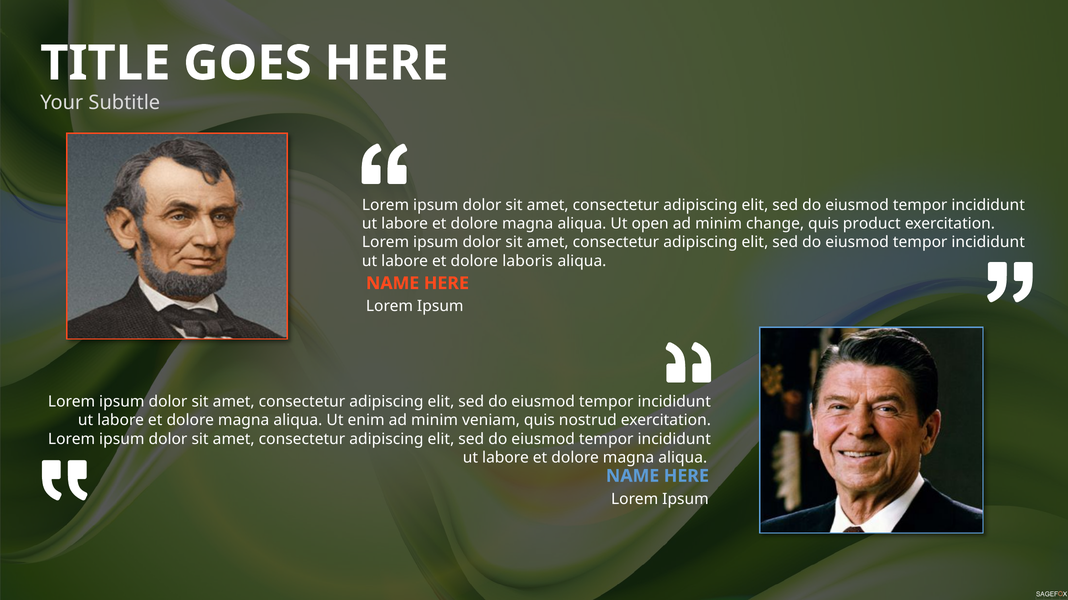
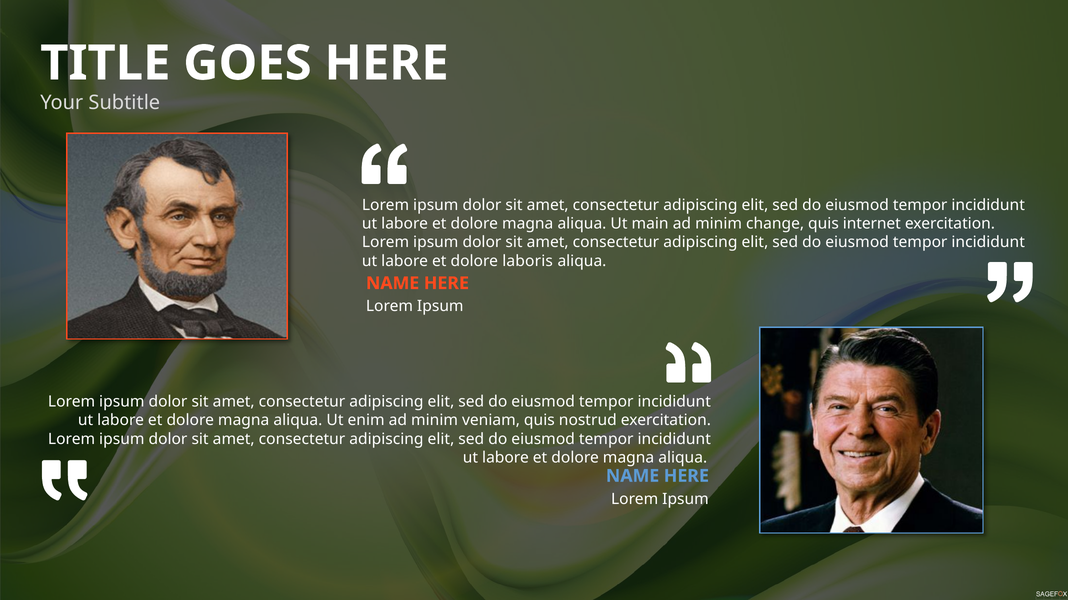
open: open -> main
product: product -> internet
